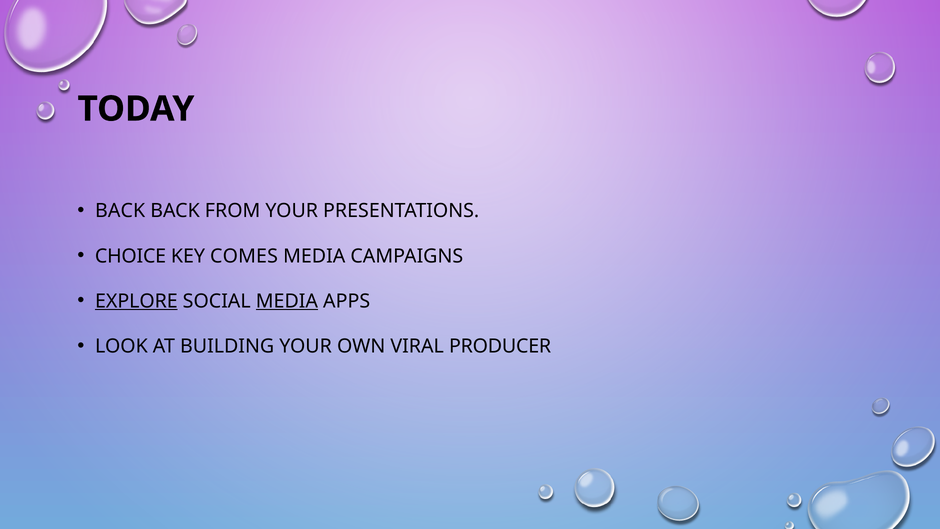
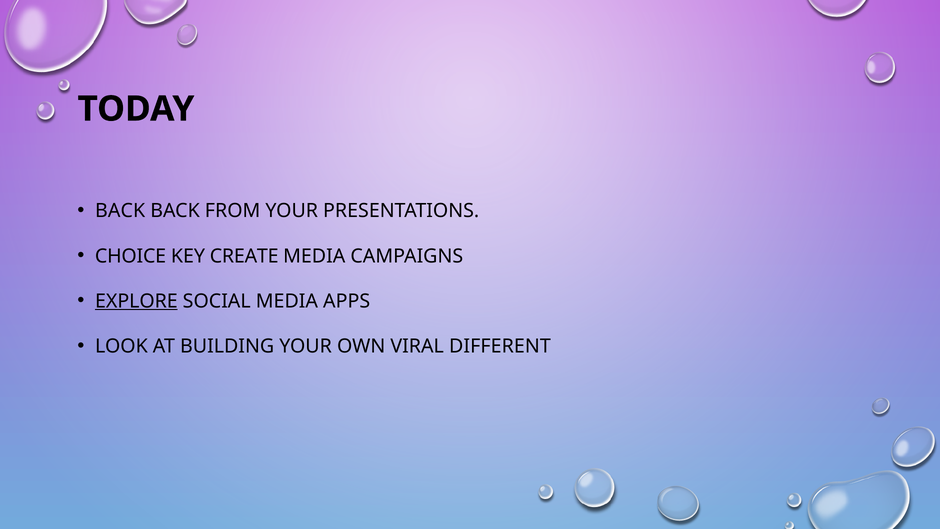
COMES: COMES -> CREATE
MEDIA at (287, 301) underline: present -> none
PRODUCER: PRODUCER -> DIFFERENT
